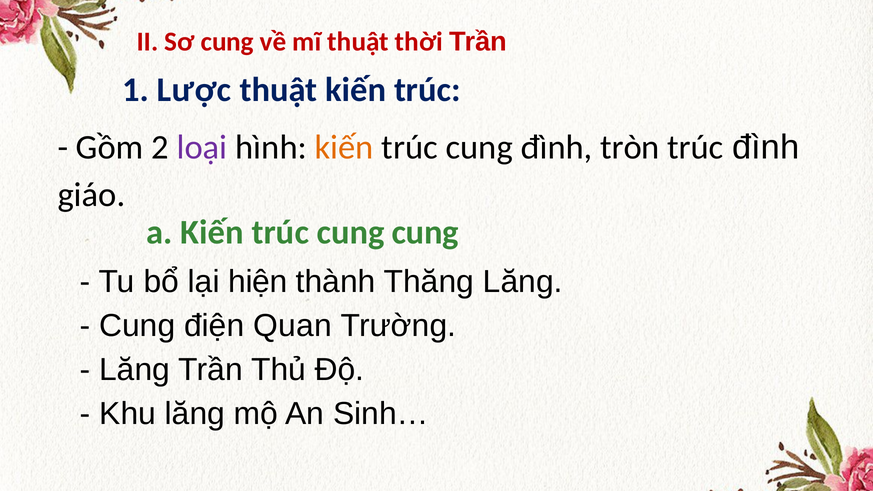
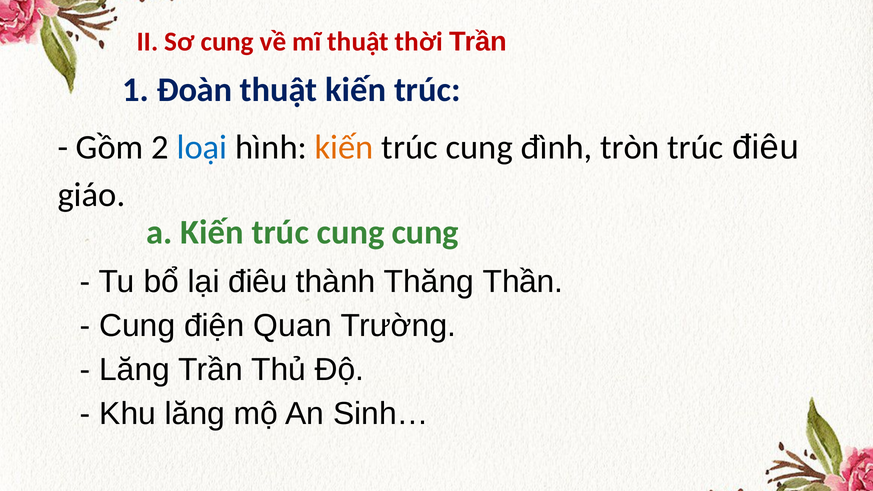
Lược: Lược -> Đoàn
loại colour: purple -> blue
trúc đình: đình -> điêu
lại hiện: hiện -> điêu
Thăng Lăng: Lăng -> Thần
